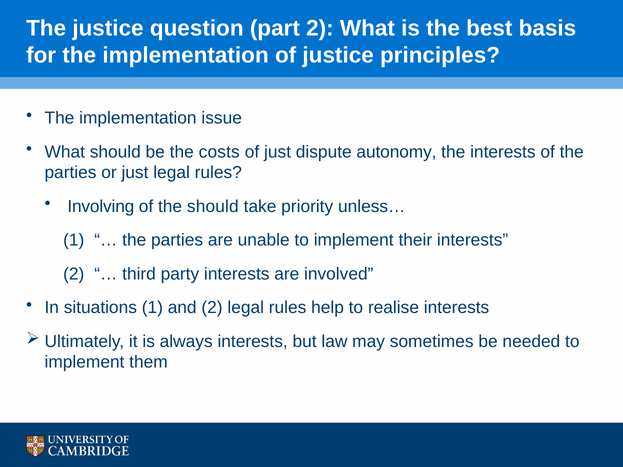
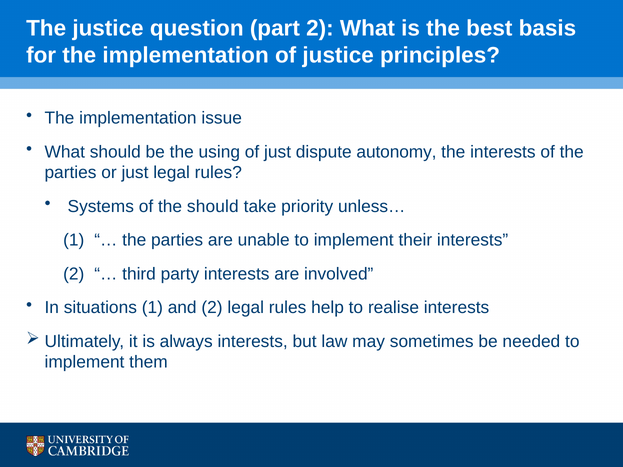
costs: costs -> using
Involving: Involving -> Systems
